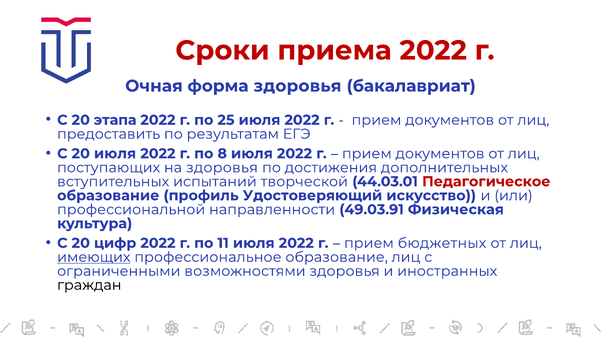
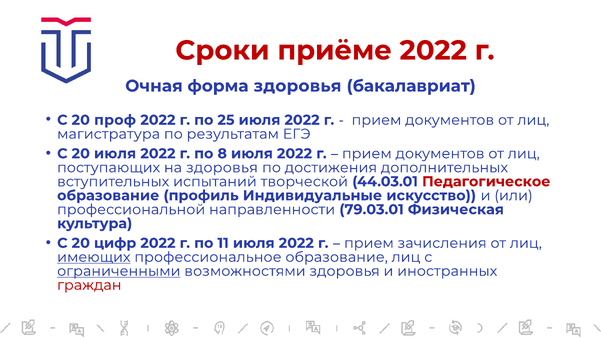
приема: приема -> приёме
этапа: этапа -> проф
предоставить: предоставить -> магистратура
Удостоверяющий: Удостоверяющий -> Индивидуальные
49.03.91: 49.03.91 -> 79.03.01
бюджетных: бюджетных -> зачисления
ограниченными underline: none -> present
граждан colour: black -> red
